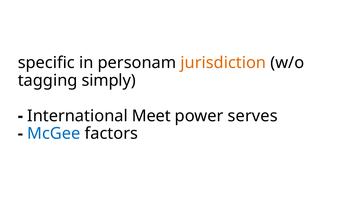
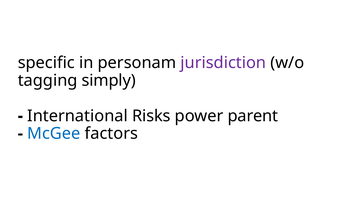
jurisdiction colour: orange -> purple
Meet: Meet -> Risks
serves: serves -> parent
